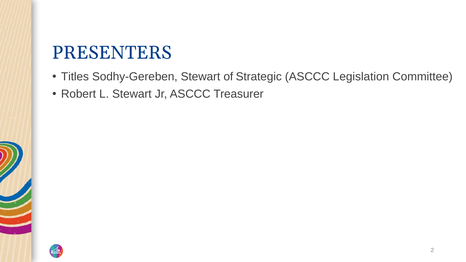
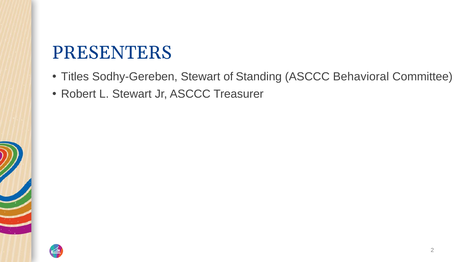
Strategic: Strategic -> Standing
Legislation: Legislation -> Behavioral
